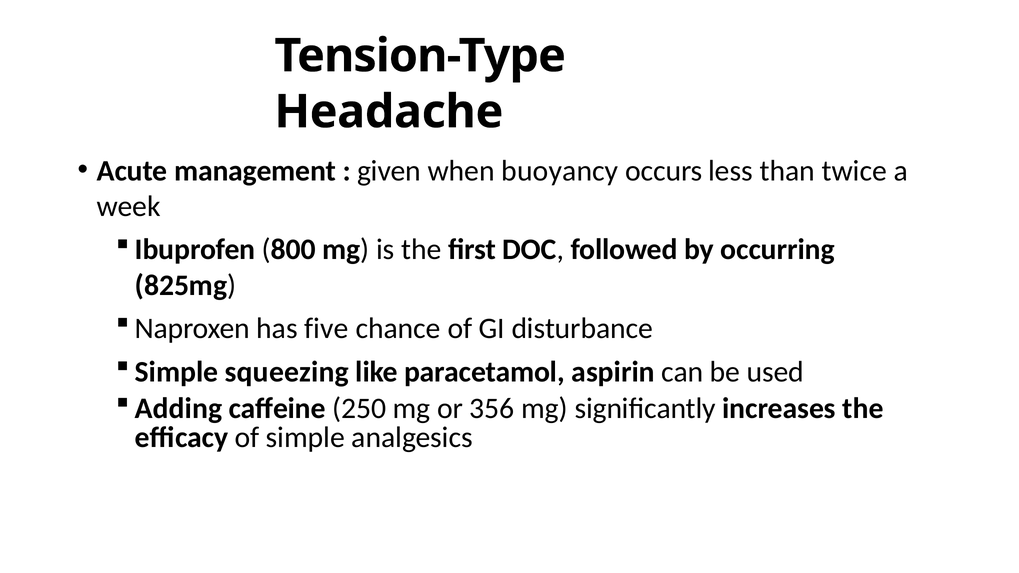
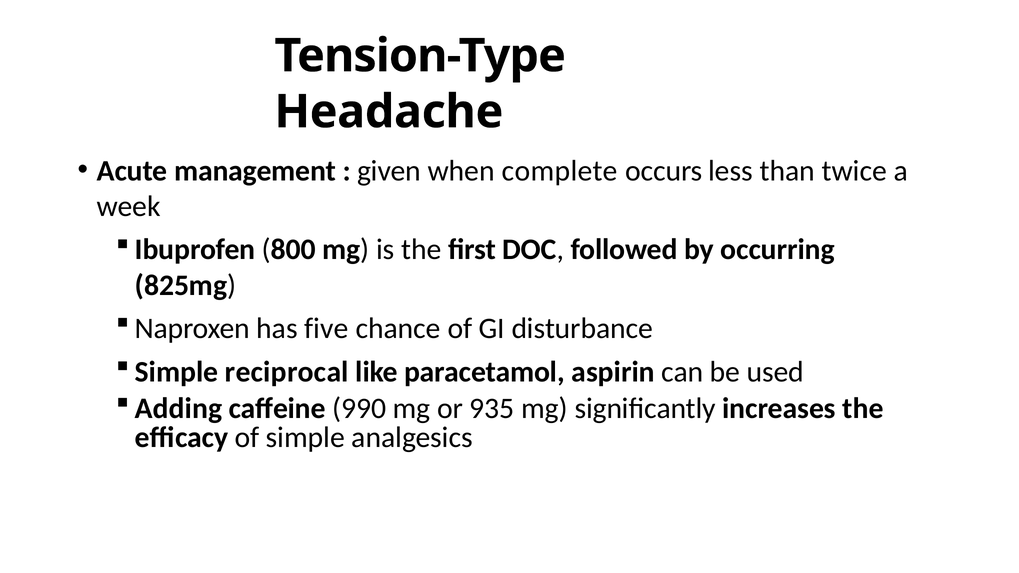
buoyancy: buoyancy -> complete
squeezing: squeezing -> reciprocal
250: 250 -> 990
356: 356 -> 935
